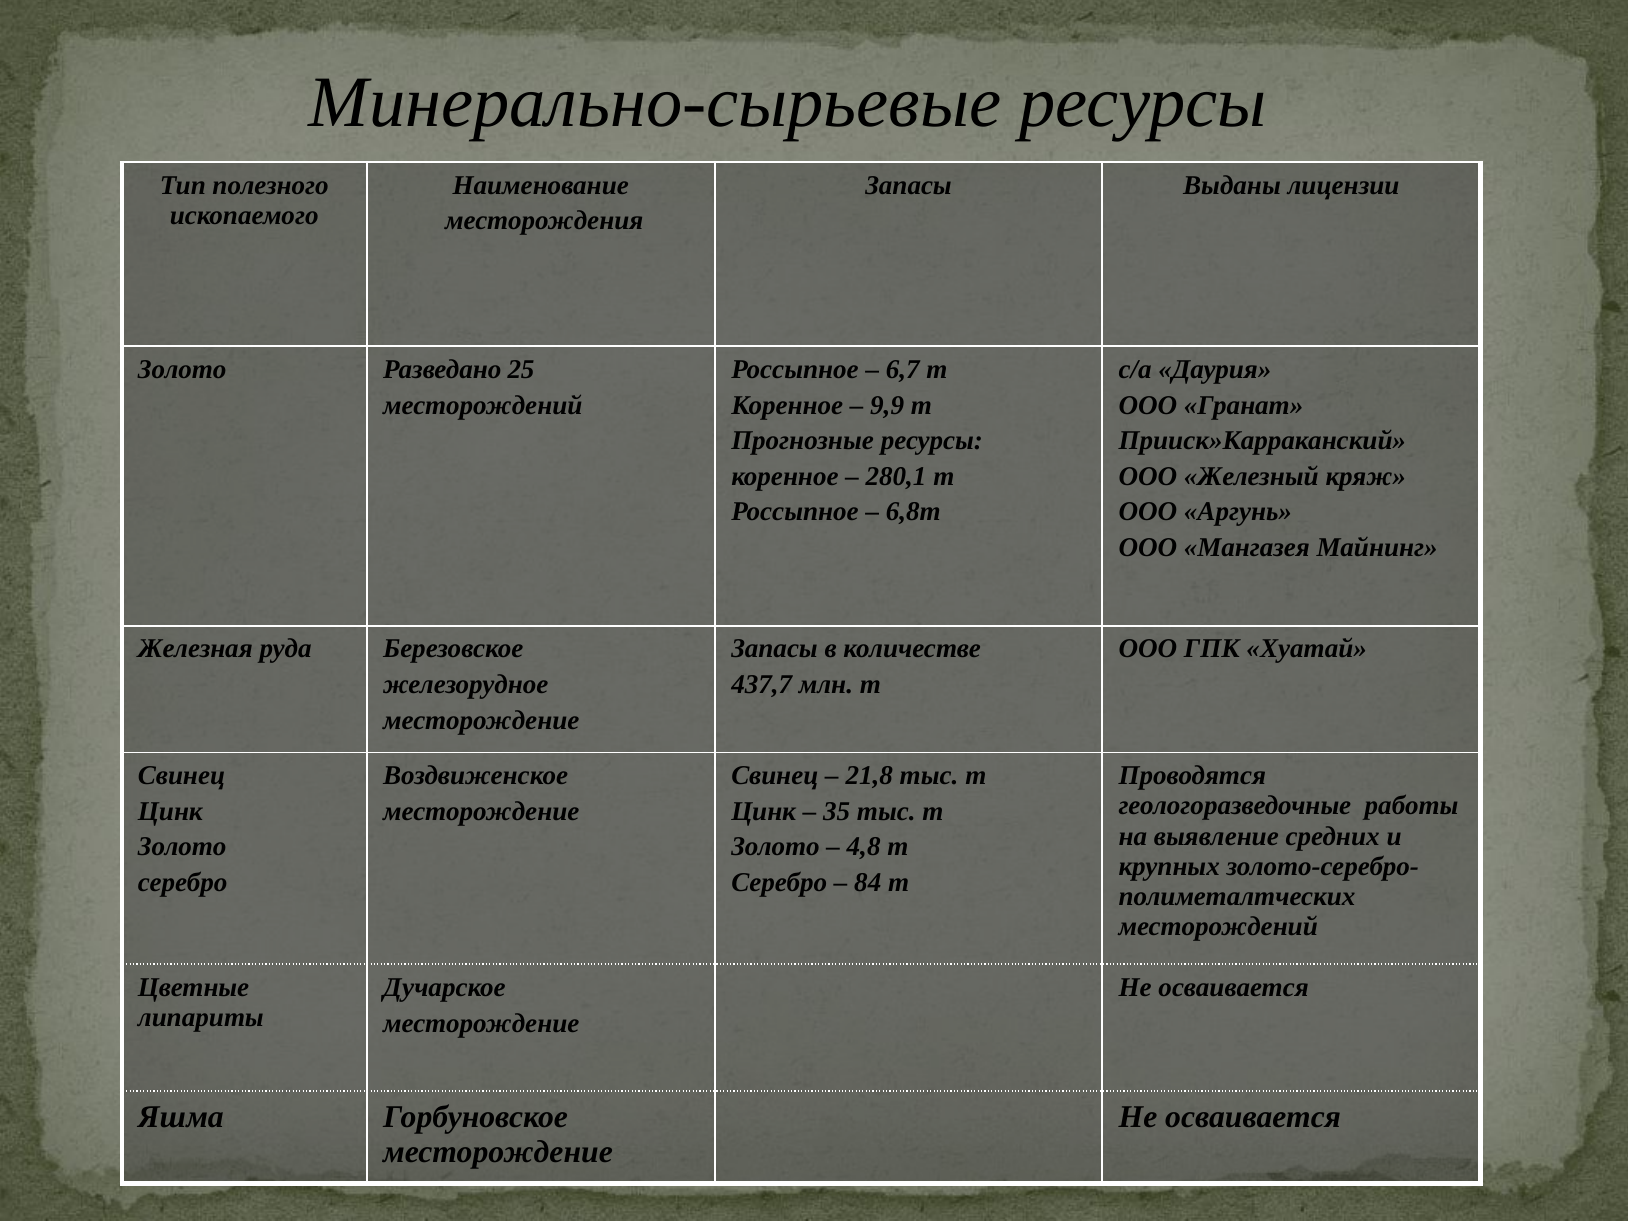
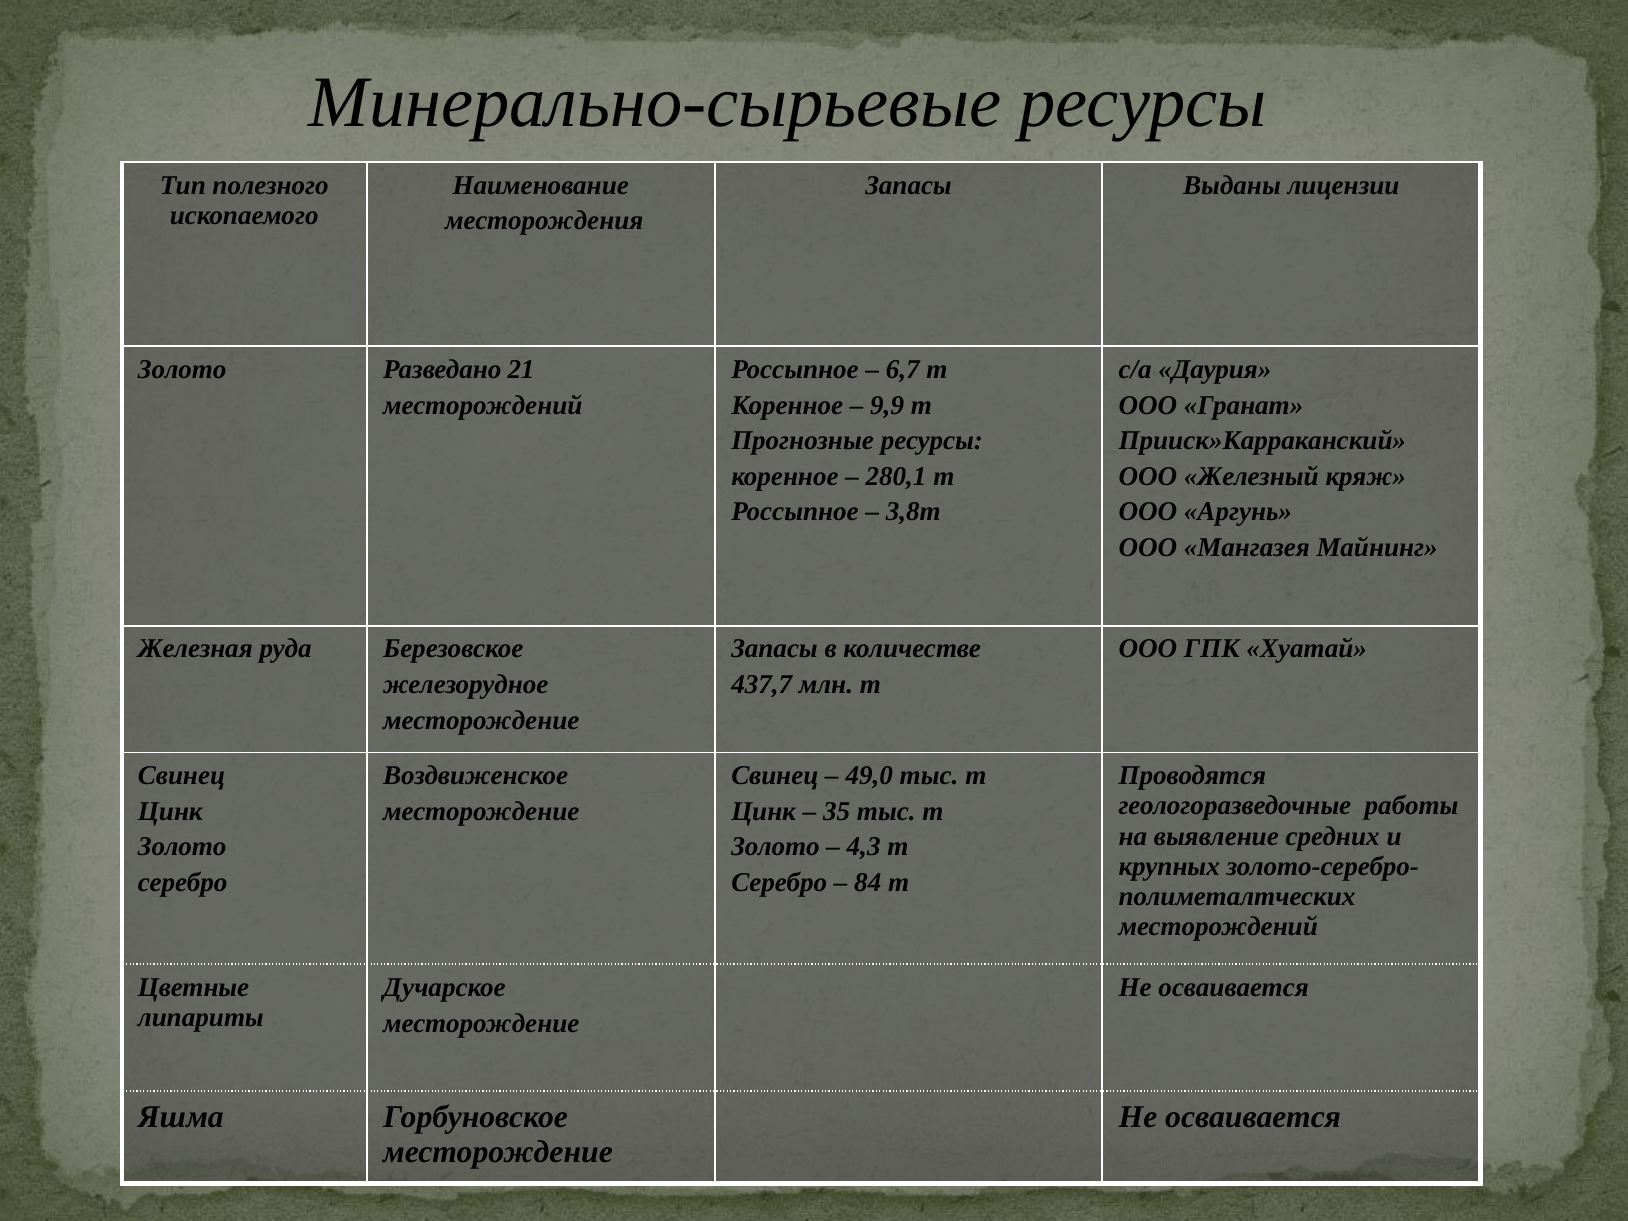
25: 25 -> 21
6,8т: 6,8т -> 3,8т
21,8: 21,8 -> 49,0
4,8: 4,8 -> 4,3
